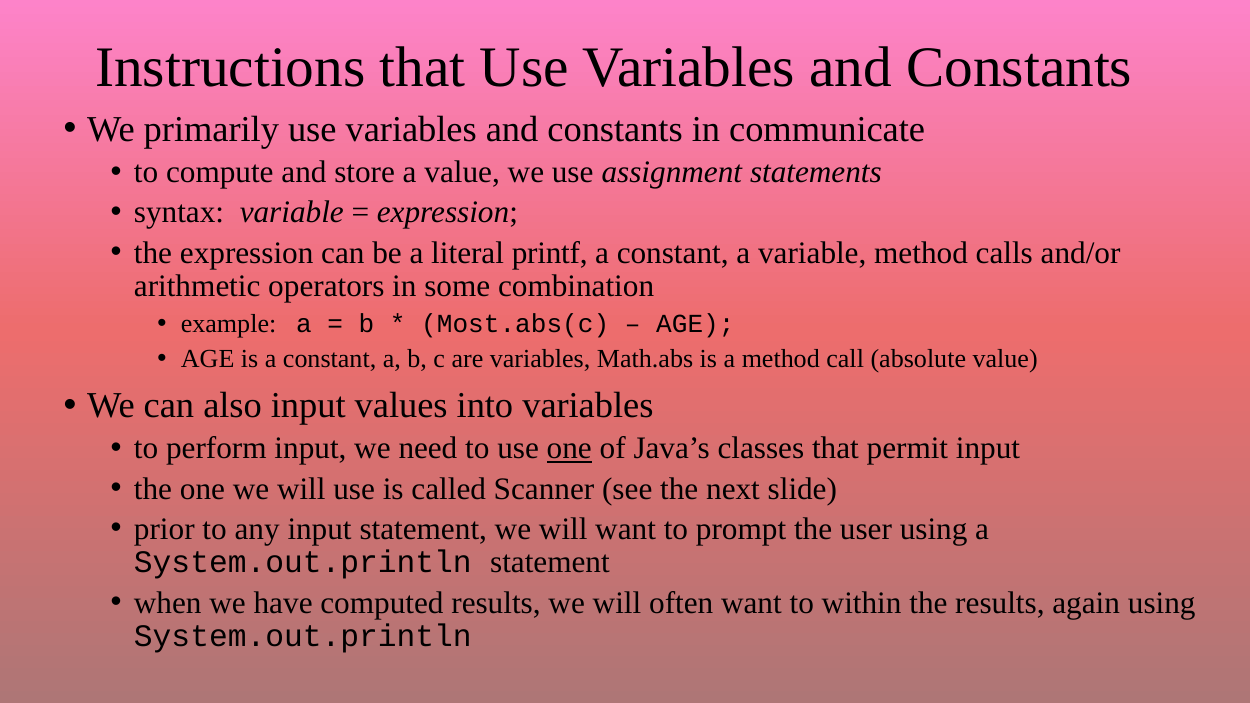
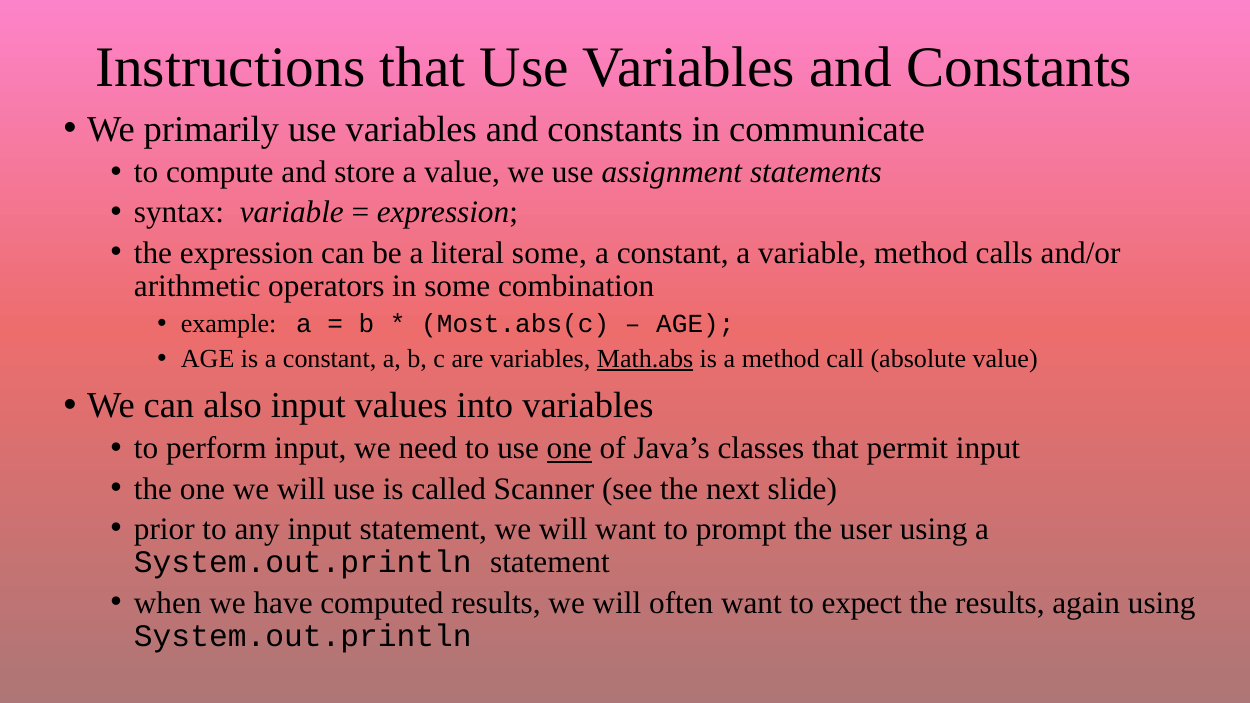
literal printf: printf -> some
Math.abs underline: none -> present
within: within -> expect
